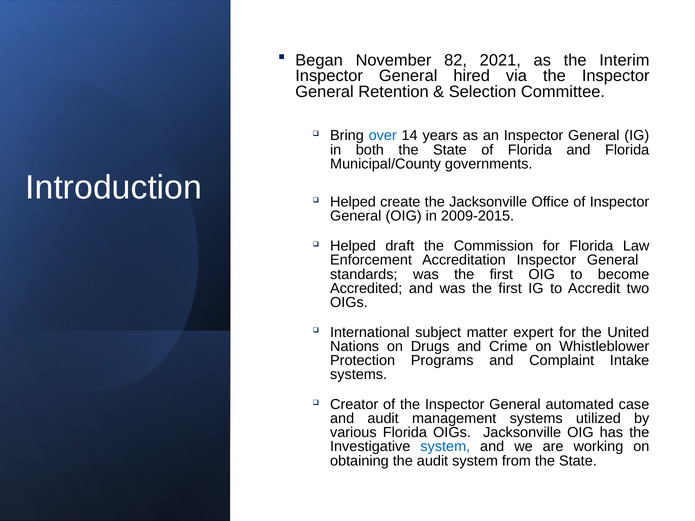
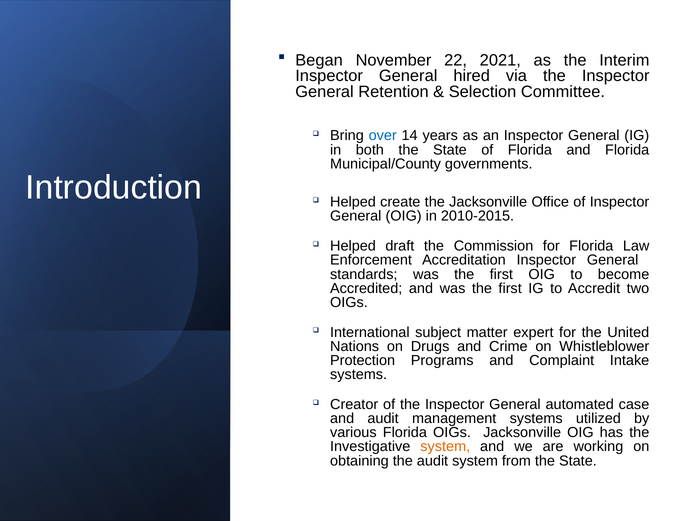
82: 82 -> 22
2009-2015: 2009-2015 -> 2010-2015
system at (445, 447) colour: blue -> orange
